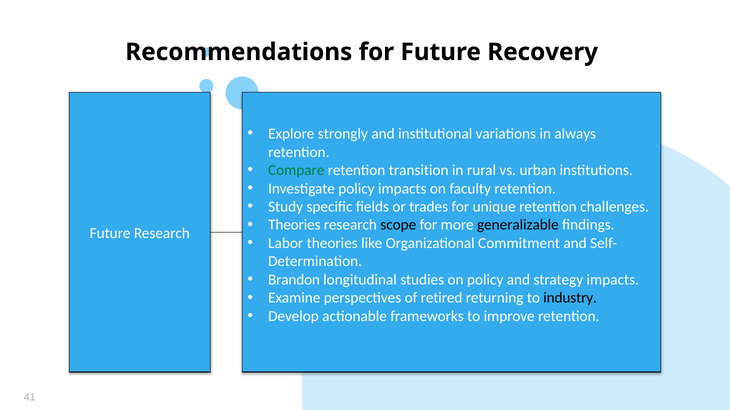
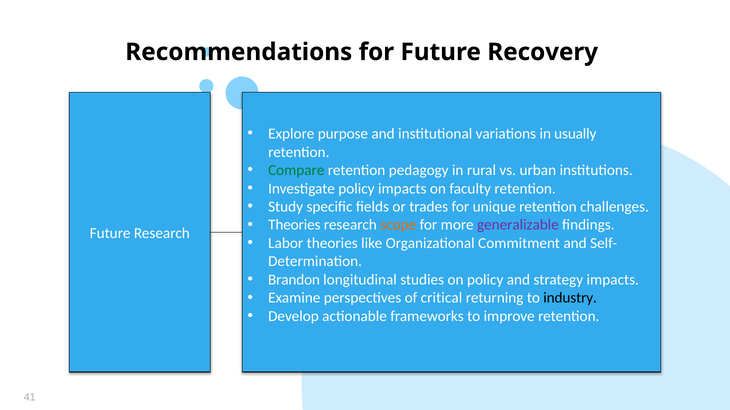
strongly: strongly -> purpose
always: always -> usually
transition: transition -> pedagogy
scope colour: black -> orange
generalizable colour: black -> purple
retired: retired -> critical
